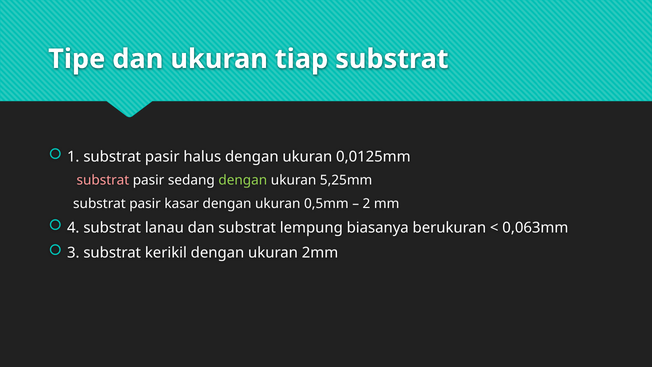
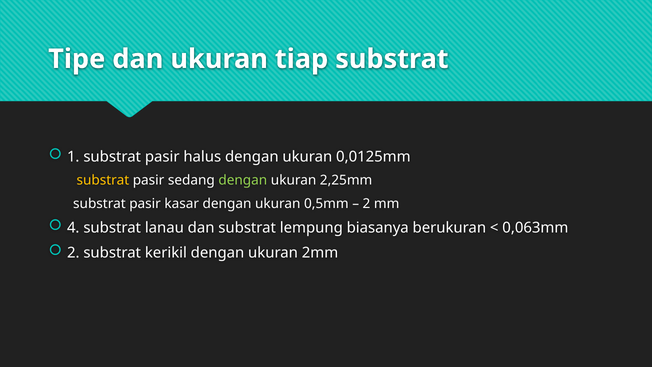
substrat at (103, 180) colour: pink -> yellow
5,25mm: 5,25mm -> 2,25mm
3 at (73, 253): 3 -> 2
